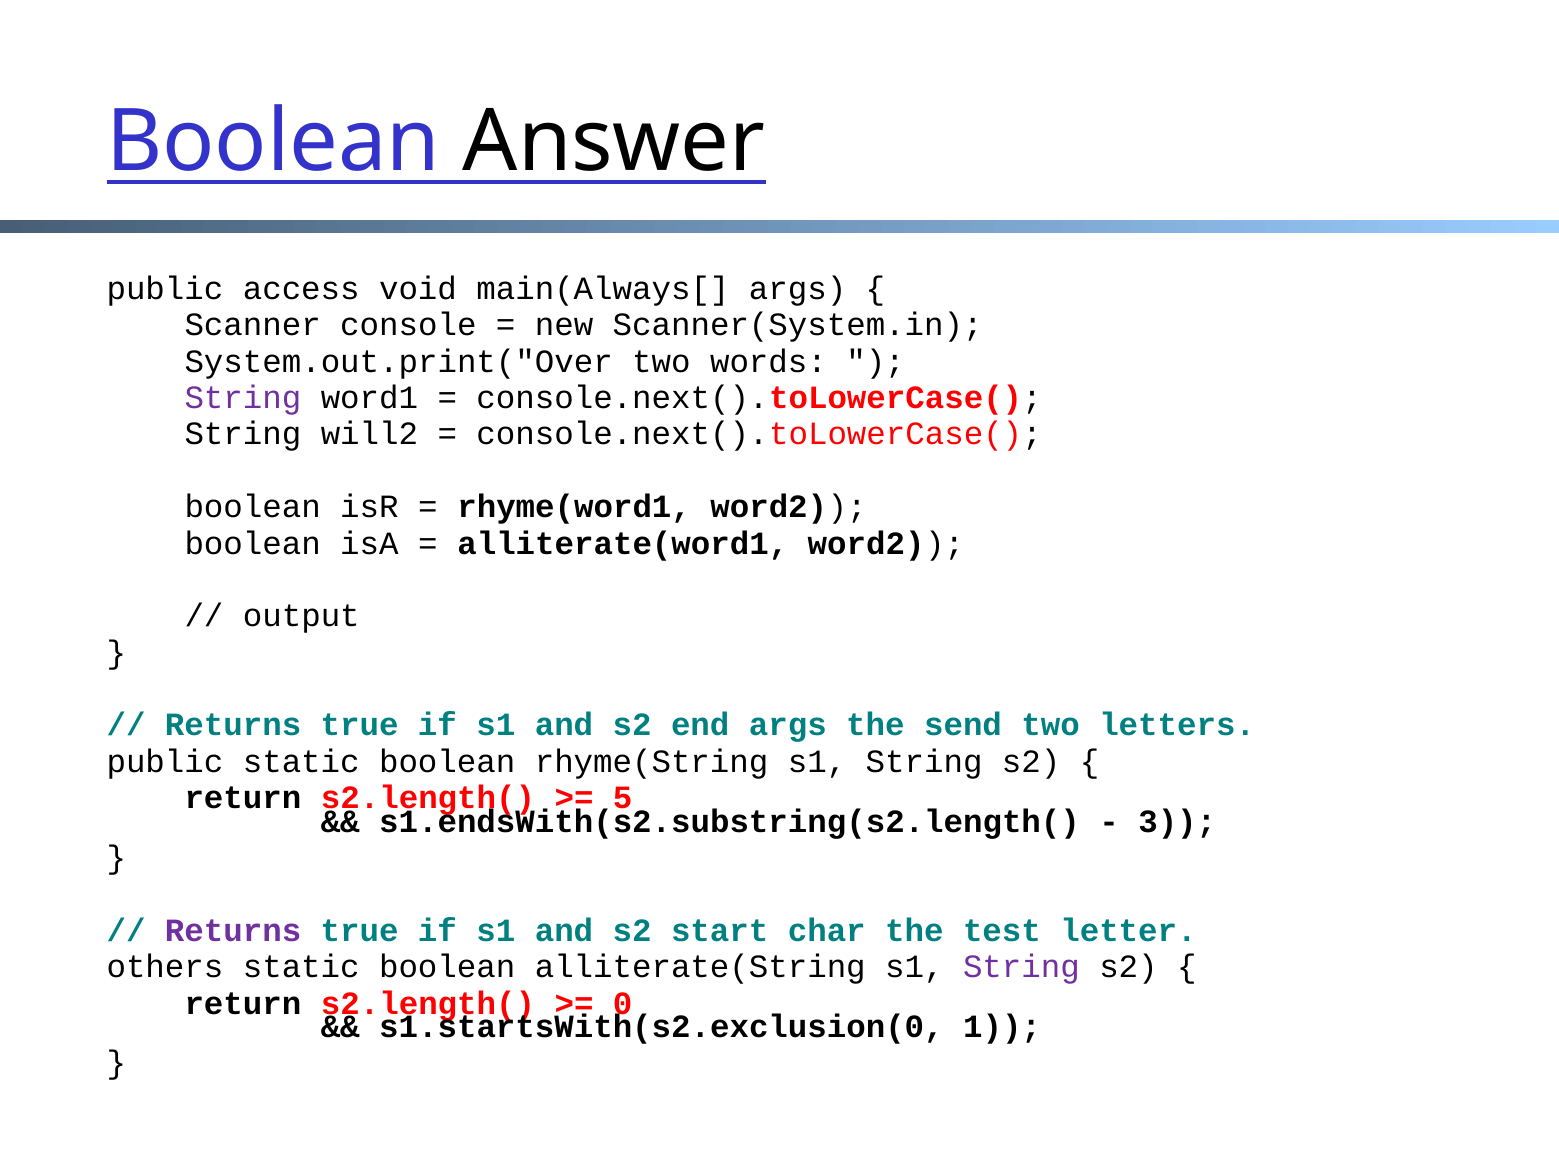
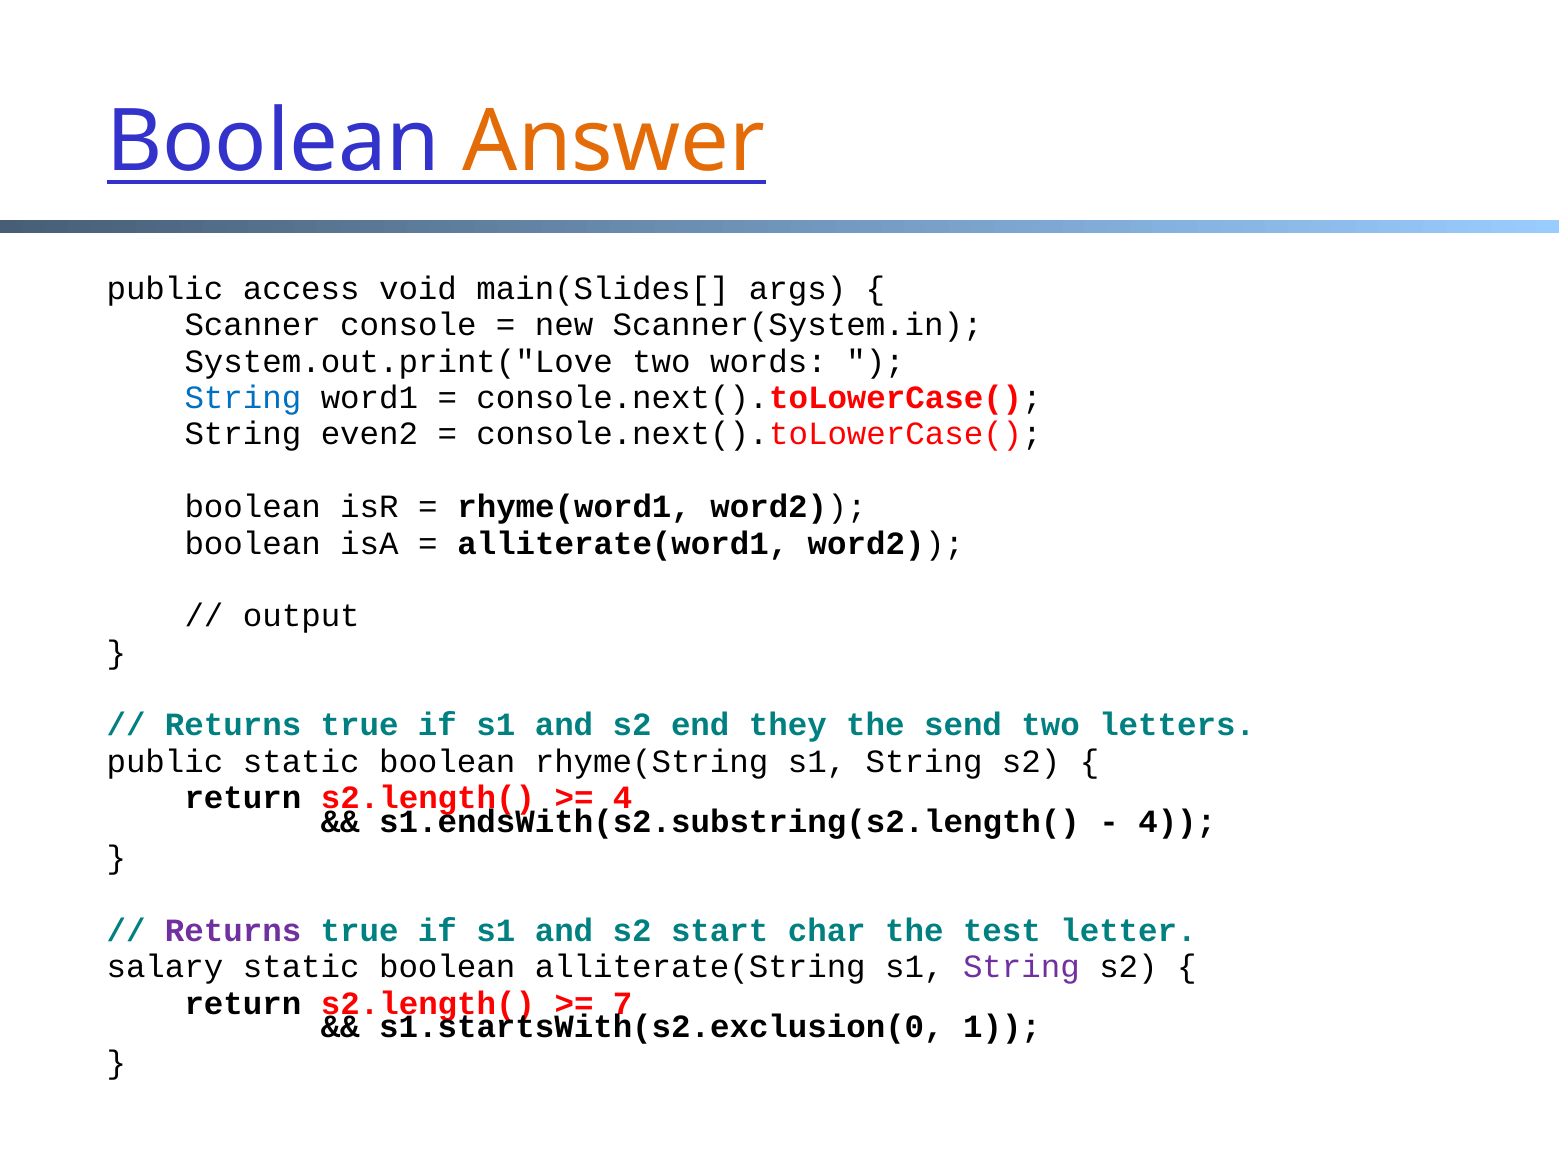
Answer colour: black -> orange
main(Always[: main(Always[ -> main(Slides[
System.out.print("Over: System.out.print("Over -> System.out.print("Love
String at (243, 398) colour: purple -> blue
will2: will2 -> even2
end args: args -> they
5 at (623, 798): 5 -> 4
3 at (1177, 822): 3 -> 4
others: others -> salary
0: 0 -> 7
